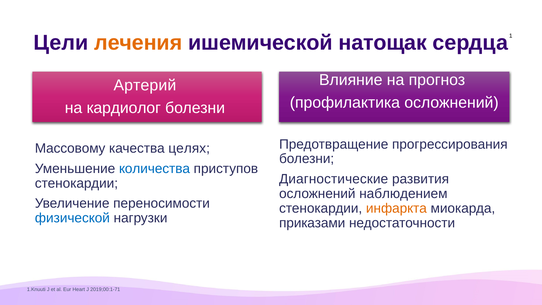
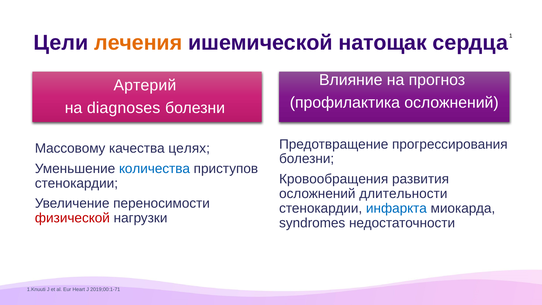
кардиолог: кардиолог -> diagnoses
Диагностические: Диагностические -> Кровообращения
наблюдением: наблюдением -> длительности
инфаркта colour: orange -> blue
физической colour: blue -> red
приказами: приказами -> syndromes
